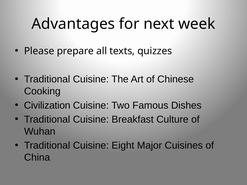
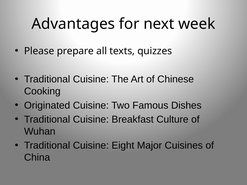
Civilization: Civilization -> Originated
